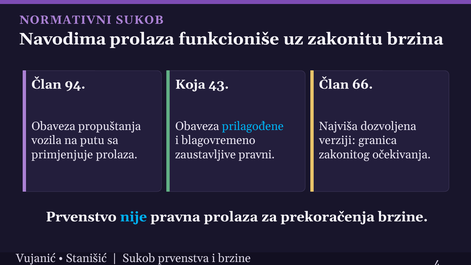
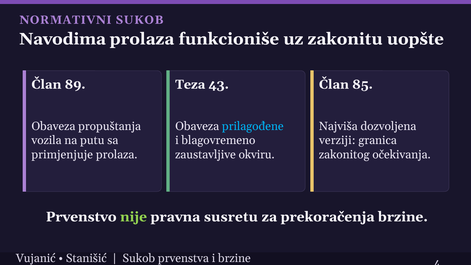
brzina: brzina -> uopšte
94: 94 -> 89
Koja: Koja -> Teza
66: 66 -> 85
pravni: pravni -> okviru
nije colour: light blue -> light green
pravna prolaza: prolaza -> susretu
